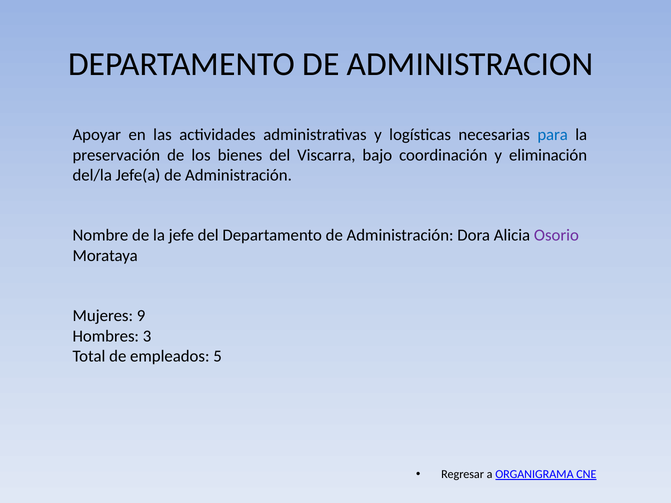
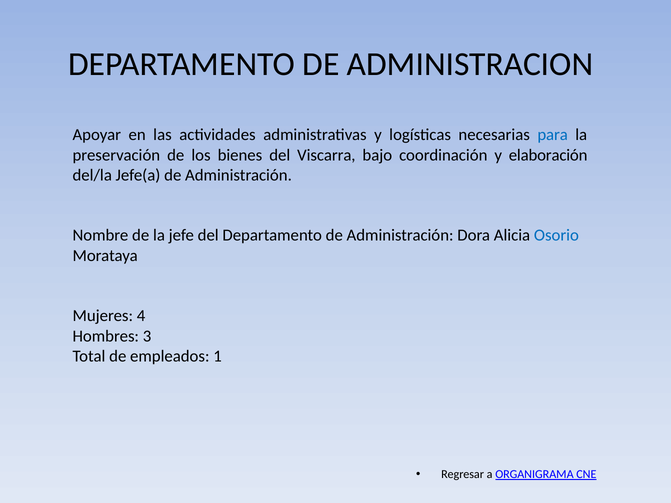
eliminación: eliminación -> elaboración
Osorio colour: purple -> blue
9: 9 -> 4
5: 5 -> 1
